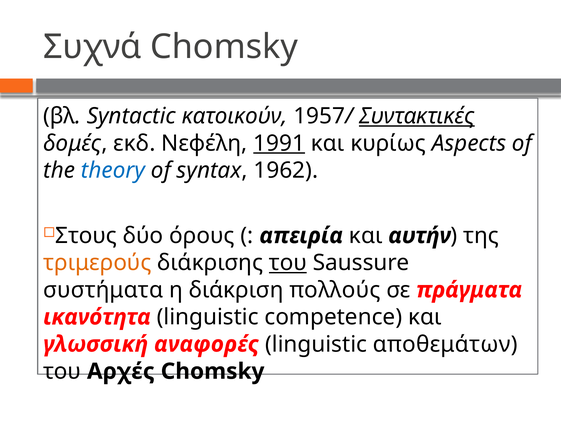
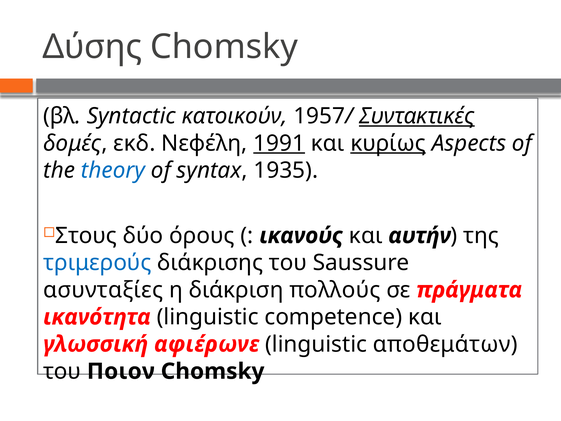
Συχνά: Συχνά -> Δύσης
κυρίως underline: none -> present
1962: 1962 -> 1935
απειρία: απειρία -> ικανούς
τριμερούς colour: orange -> blue
του at (288, 263) underline: present -> none
συστήματα: συστήματα -> ασυνταξίες
αναφορές: αναφορές -> αφιέρωνε
Αρχές: Αρχές -> Ποιον
